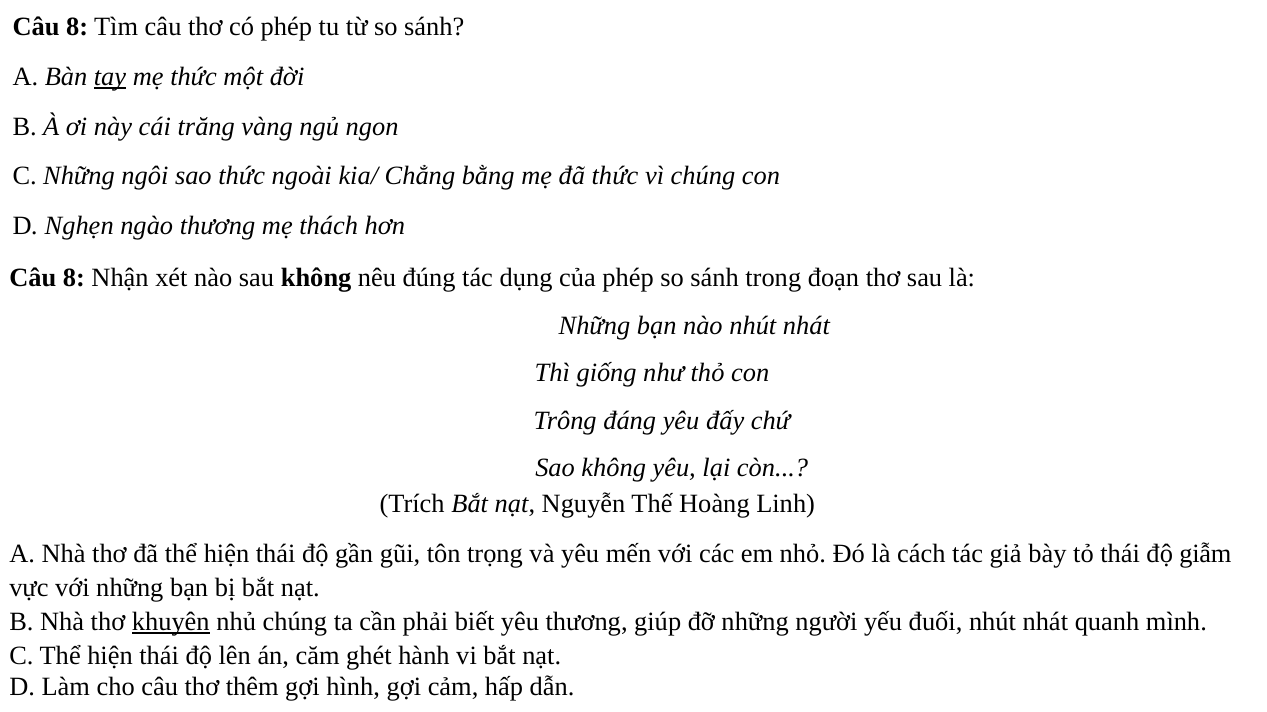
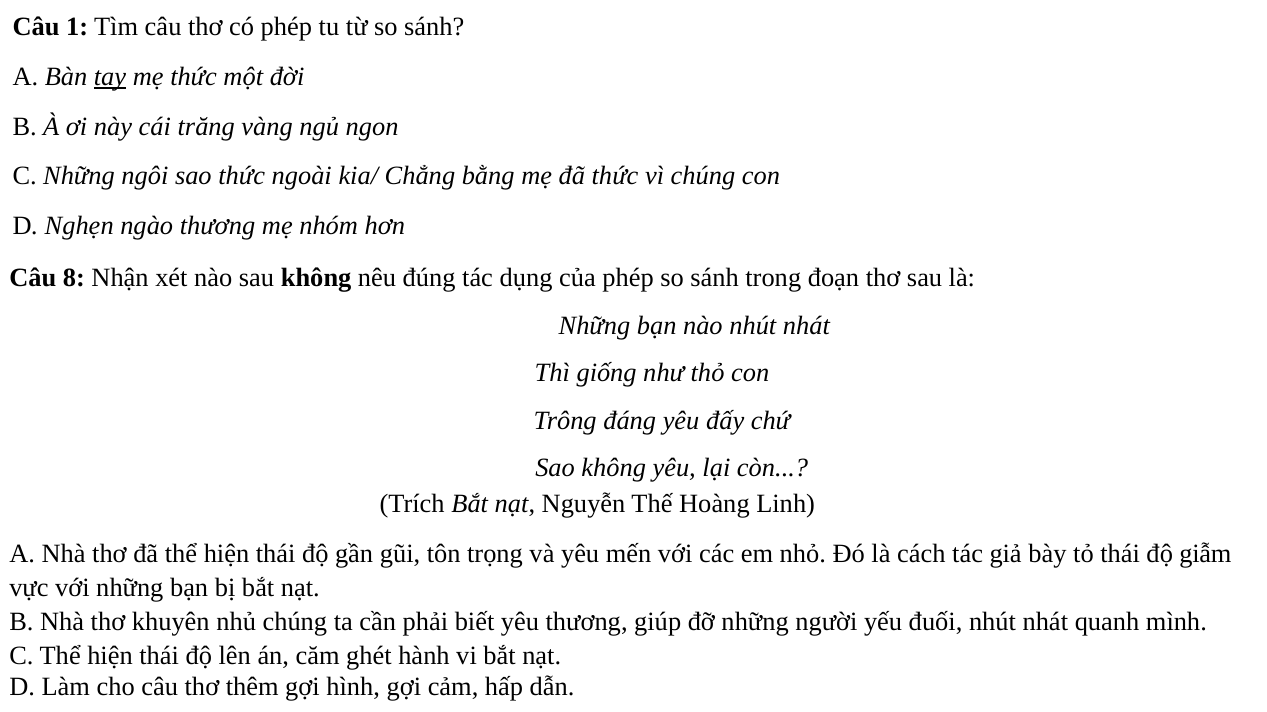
8 at (77, 27): 8 -> 1
thách: thách -> nhóm
khuyên underline: present -> none
